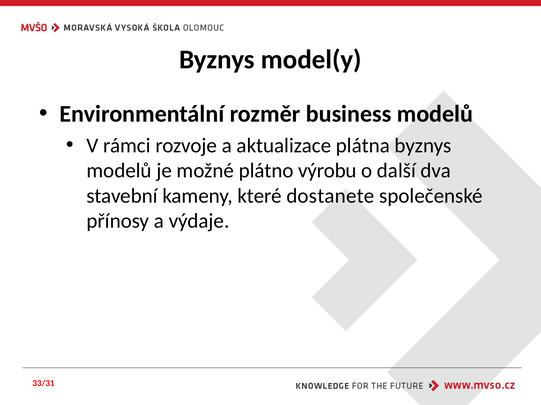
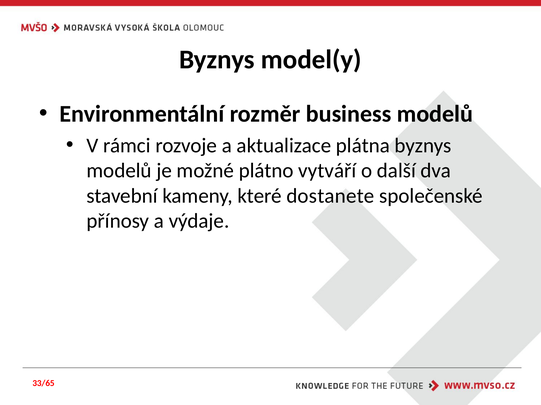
výrobu: výrobu -> vytváří
33/31: 33/31 -> 33/65
